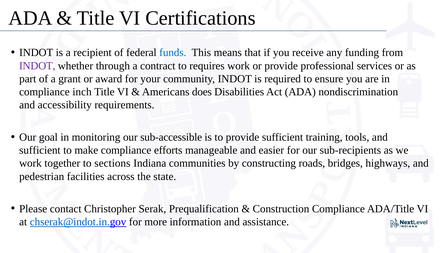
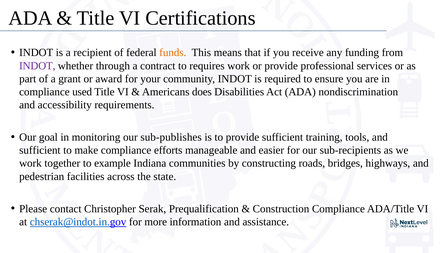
funds colour: blue -> orange
inch: inch -> used
sub-accessible: sub-accessible -> sub-publishes
sections: sections -> example
